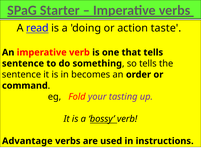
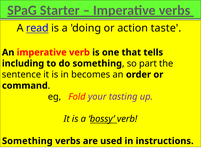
sentence at (23, 63): sentence -> including
so tells: tells -> part
Advantage at (27, 141): Advantage -> Something
